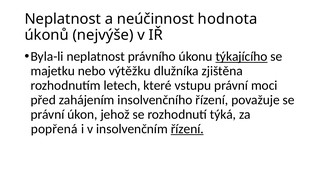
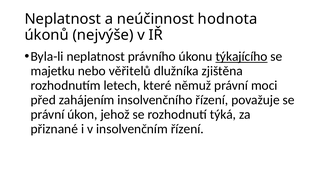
výtěžku: výtěžku -> věřitelů
vstupu: vstupu -> němuž
popřená: popřená -> přiznané
řízení at (187, 129) underline: present -> none
